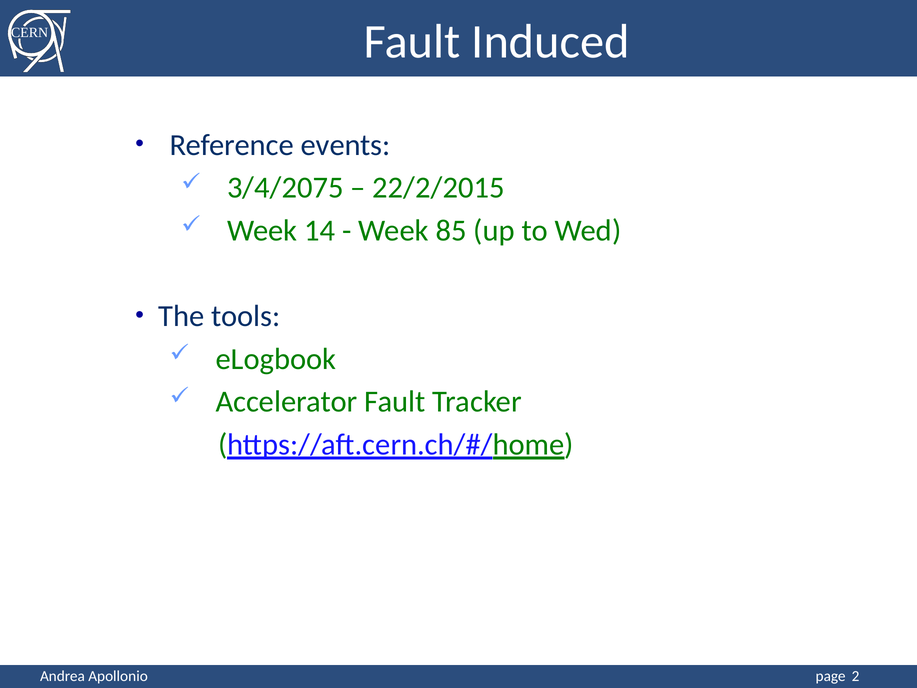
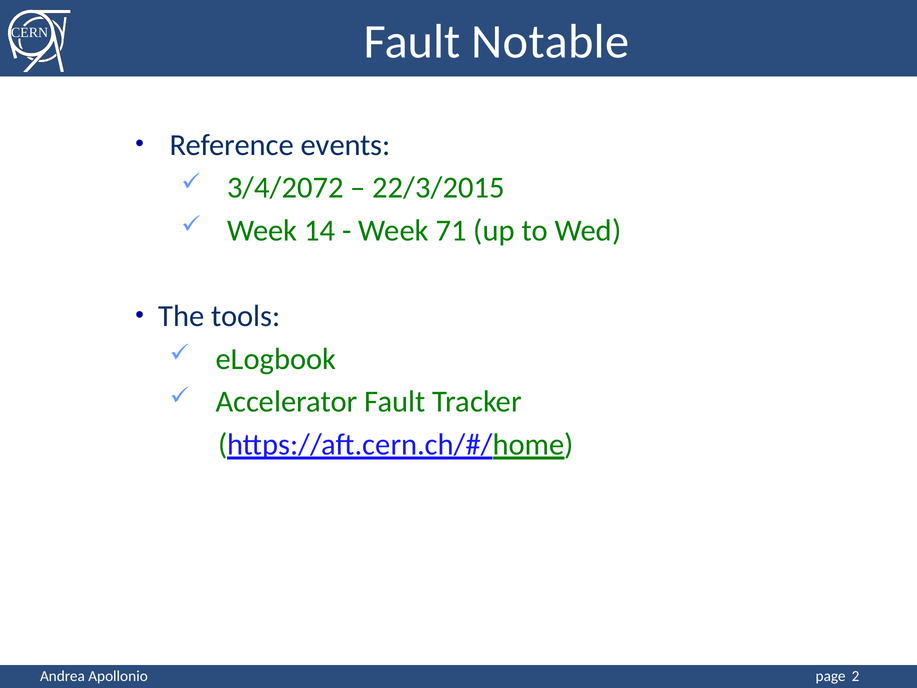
Induced: Induced -> Notable
3/4/2075: 3/4/2075 -> 3/4/2072
22/2/2015: 22/2/2015 -> 22/3/2015
85: 85 -> 71
